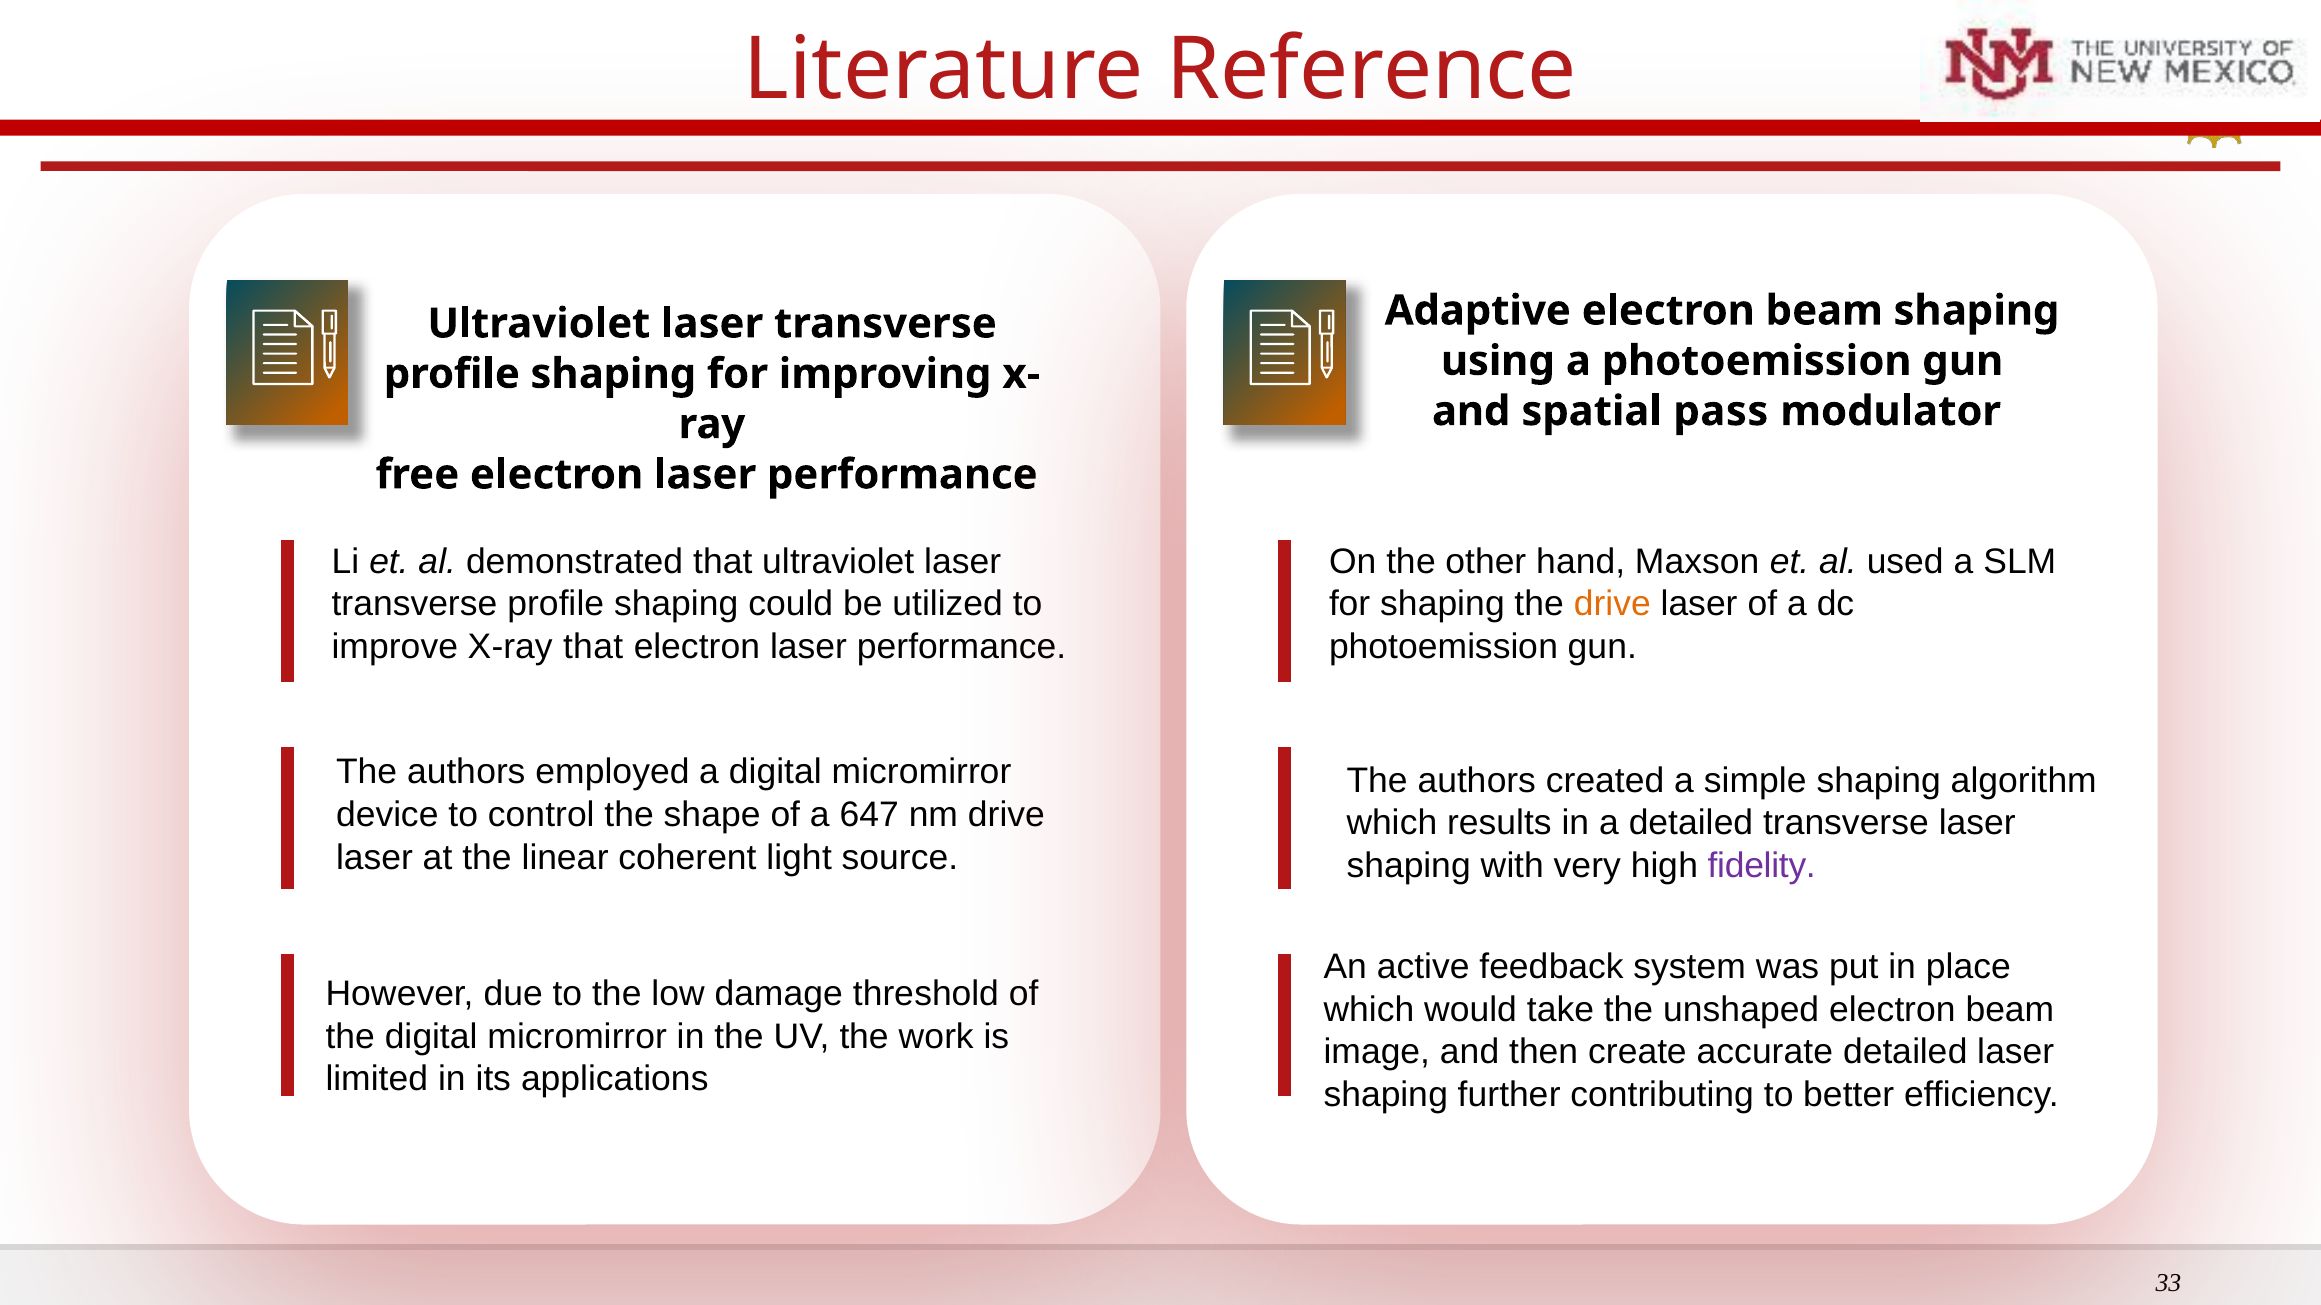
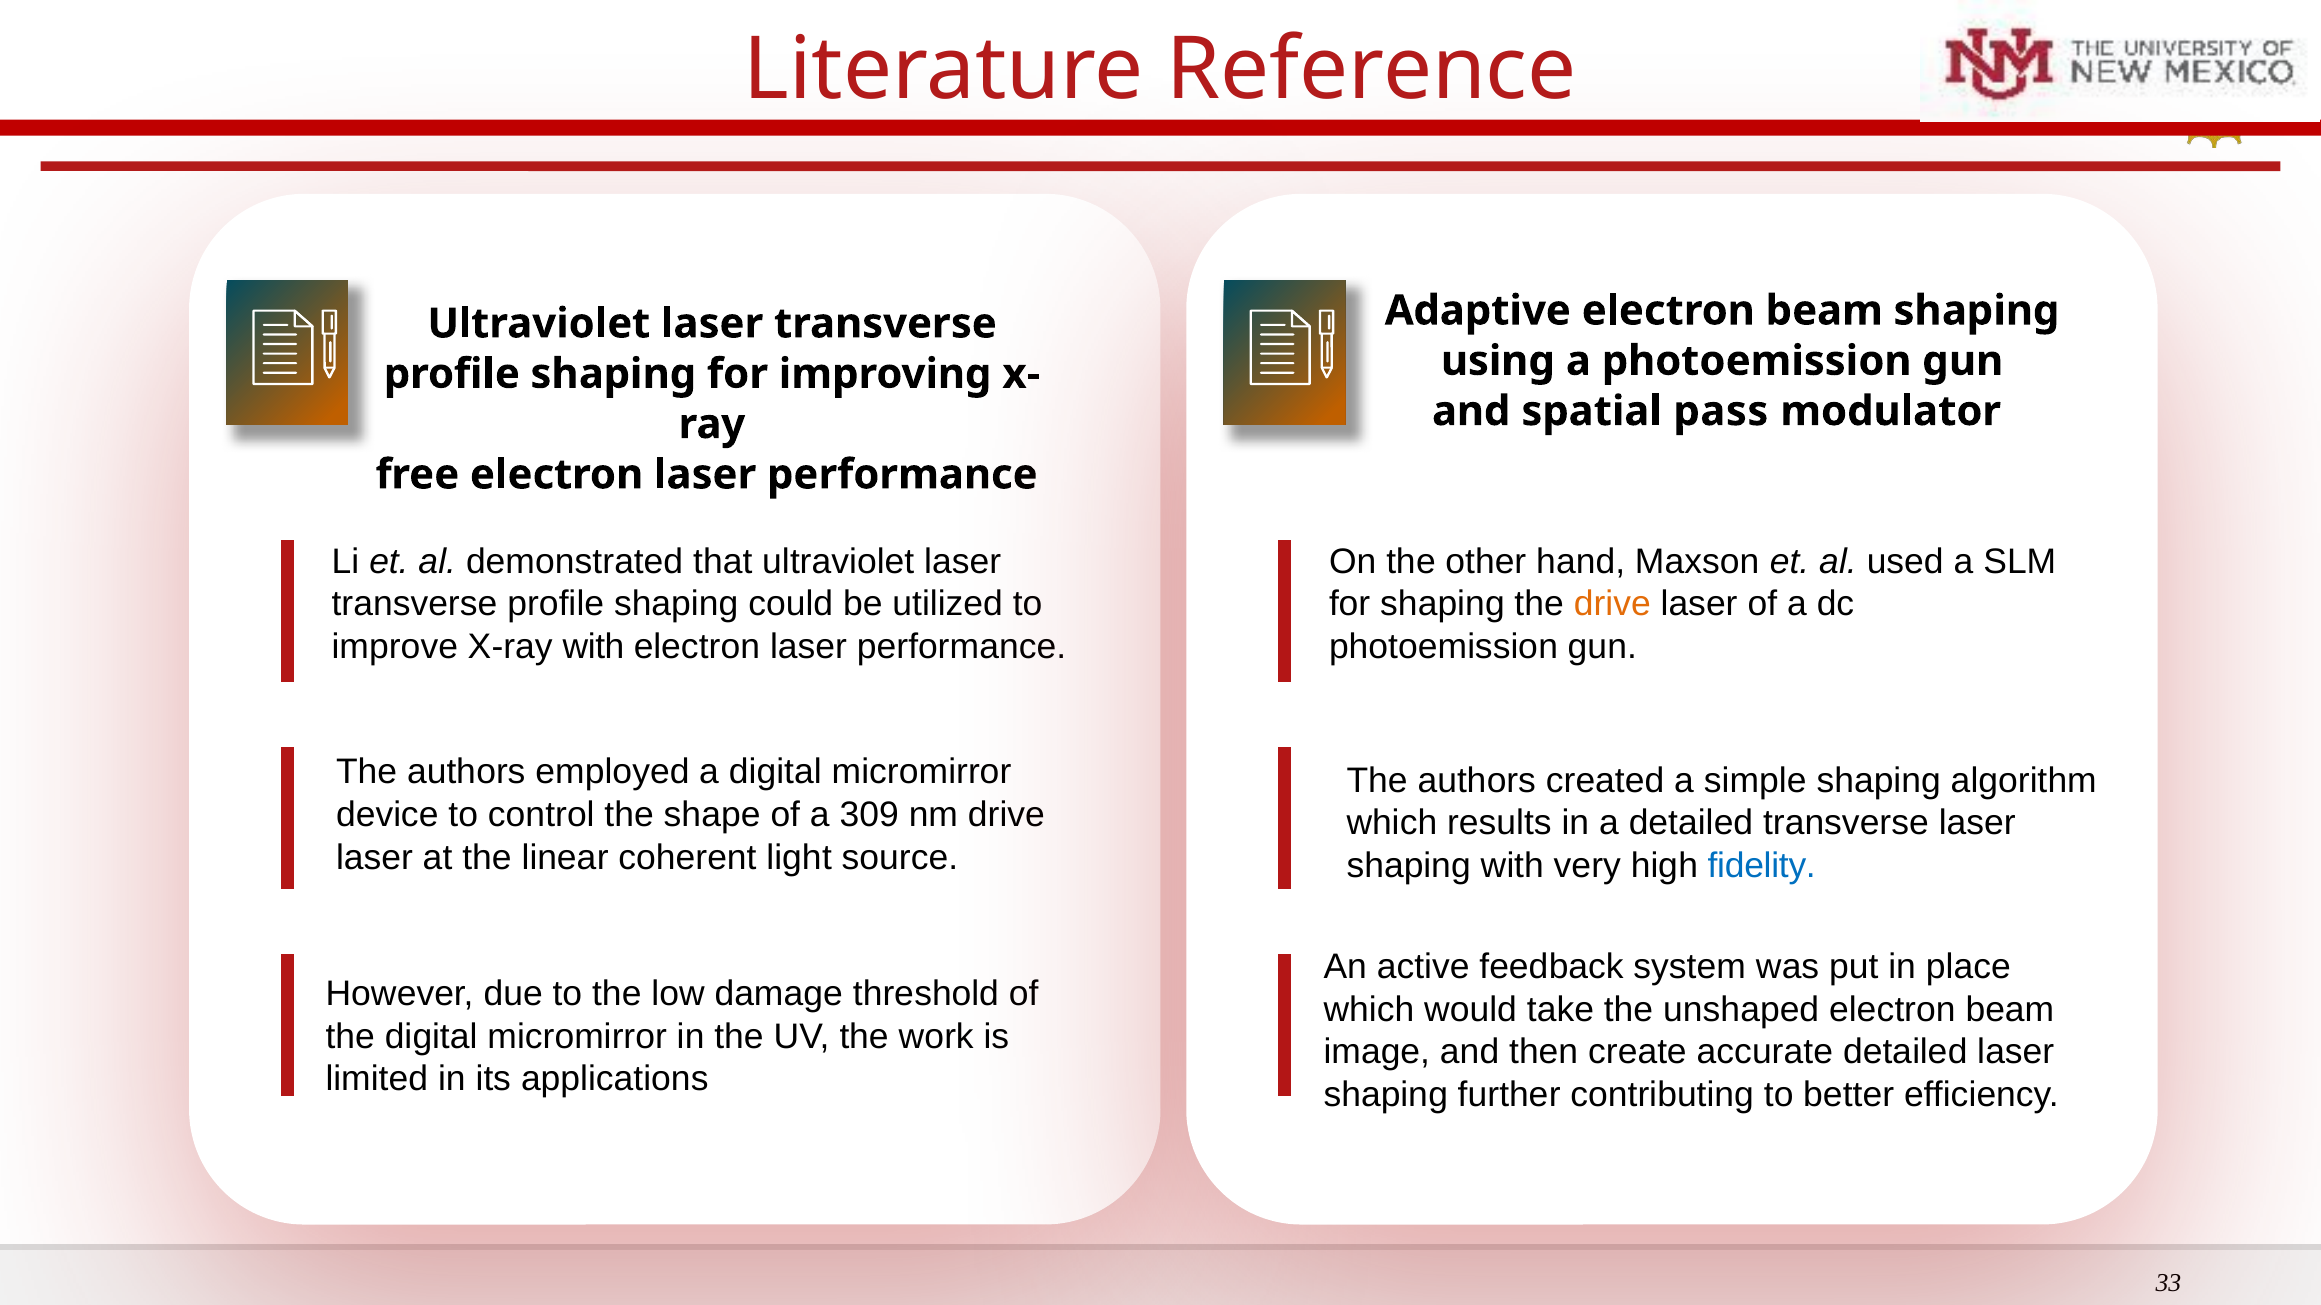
X-ray that: that -> with
647: 647 -> 309
fidelity colour: purple -> blue
